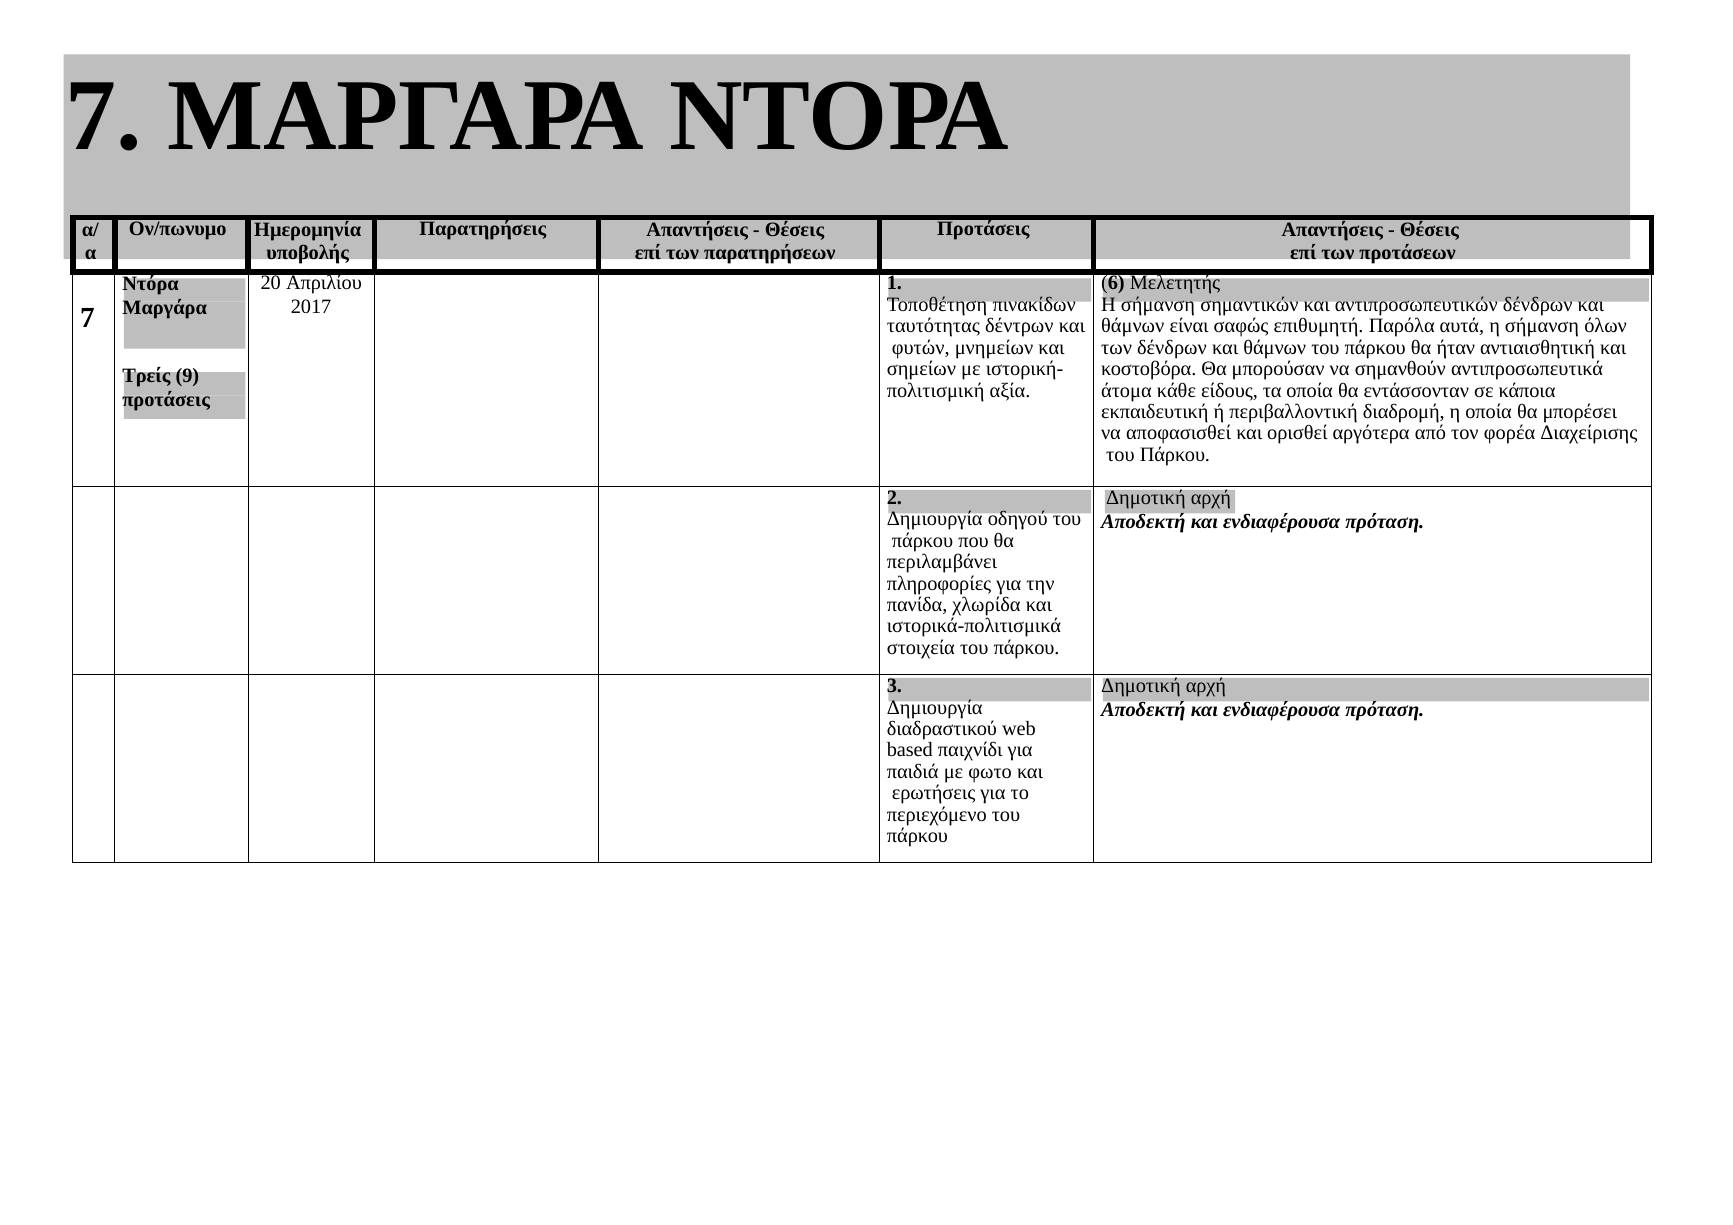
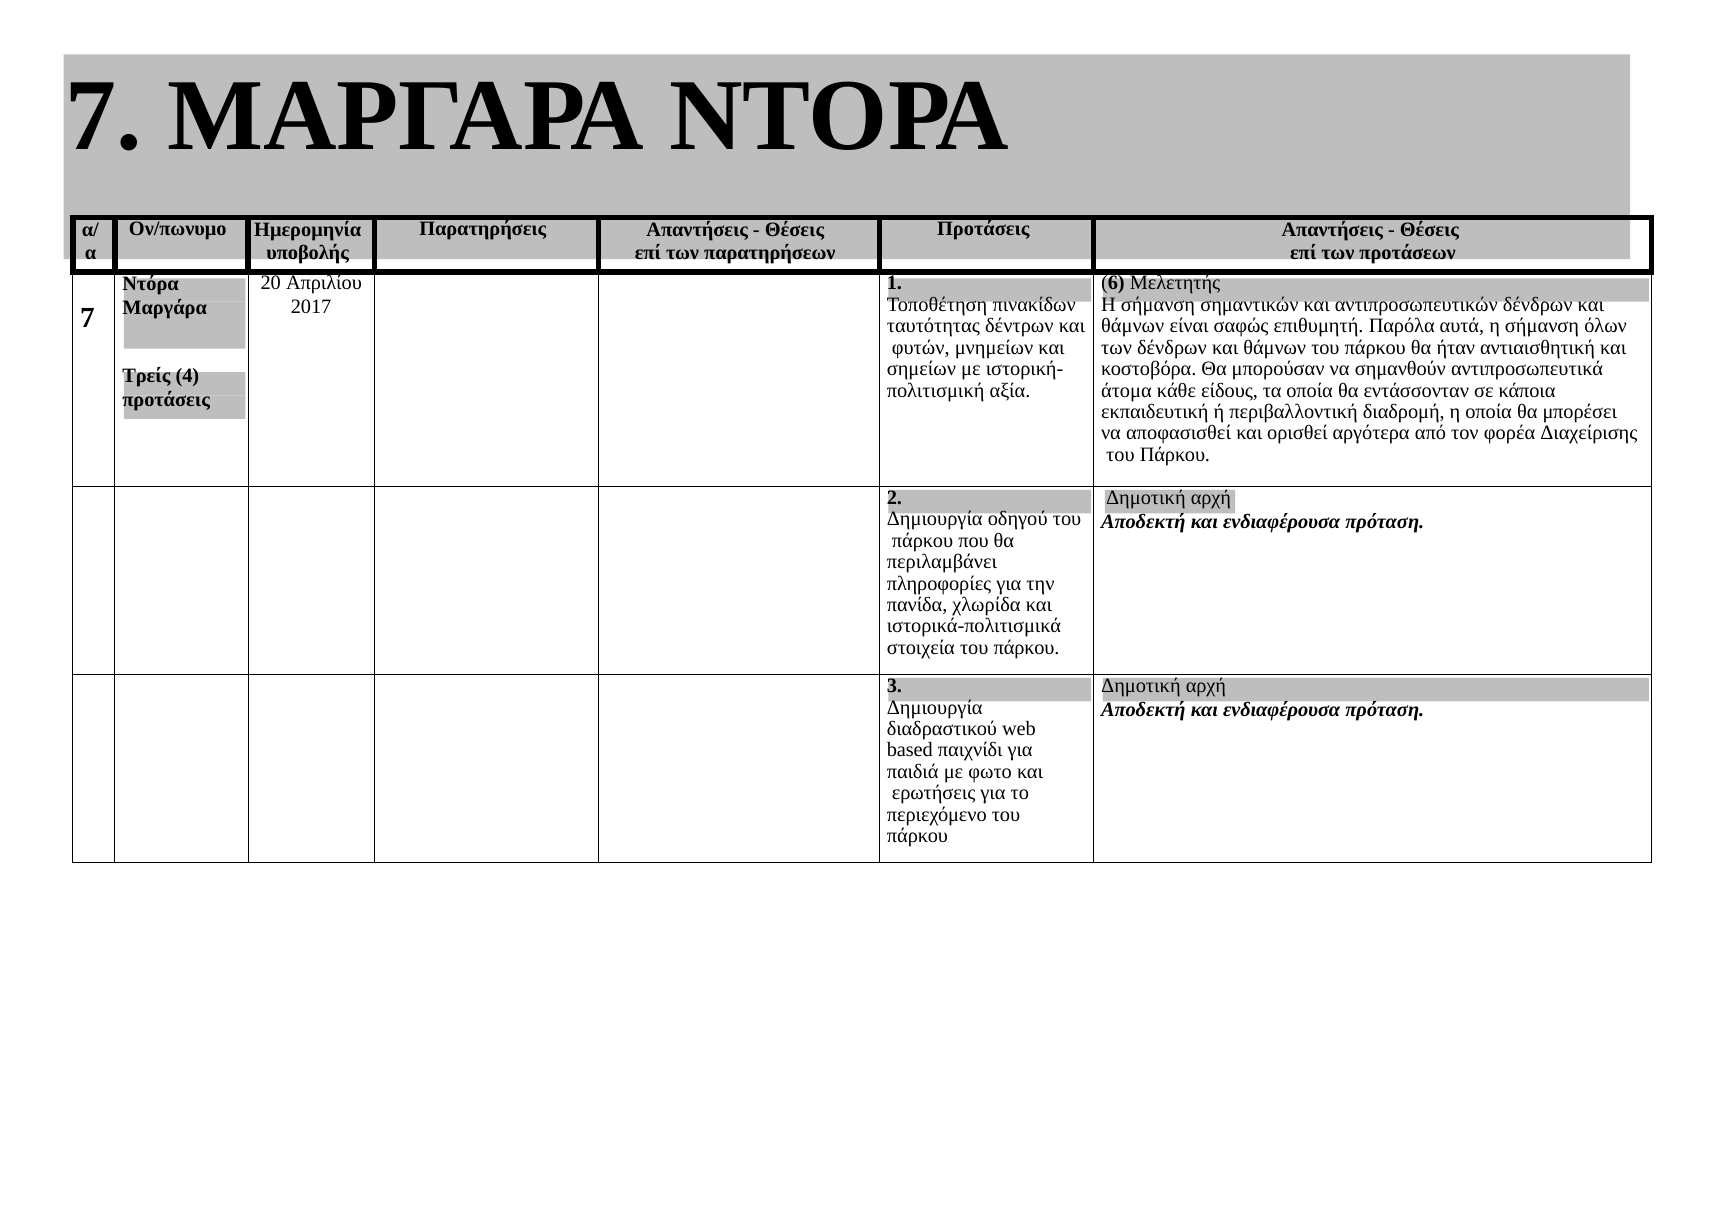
9: 9 -> 4
